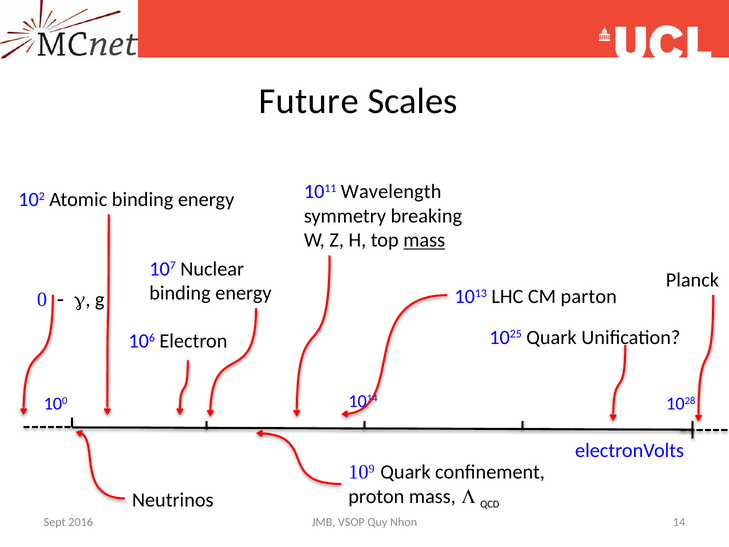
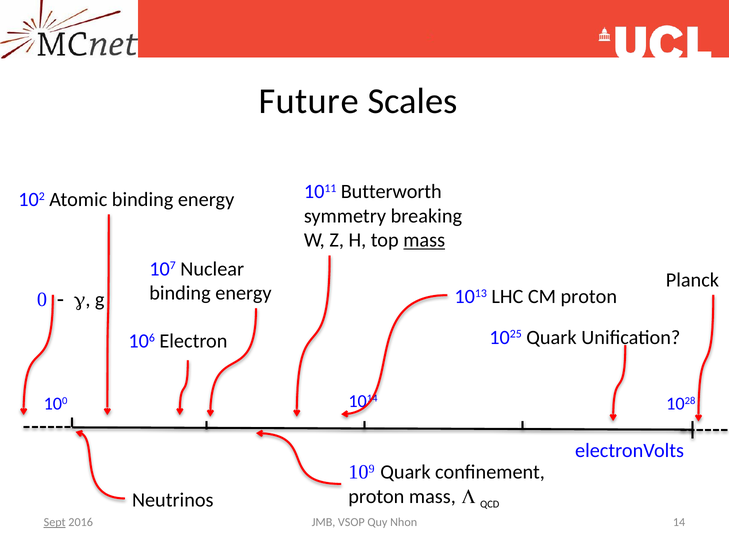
Wavelength: Wavelength -> Butterworth
CM parton: parton -> proton
Sept underline: none -> present
